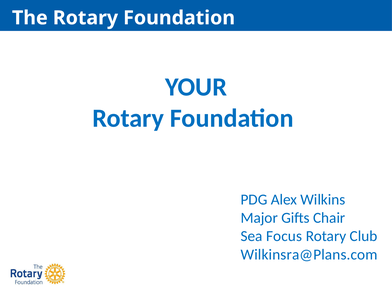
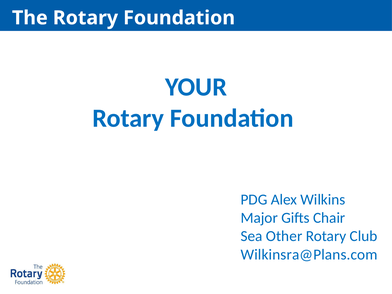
Focus: Focus -> Other
